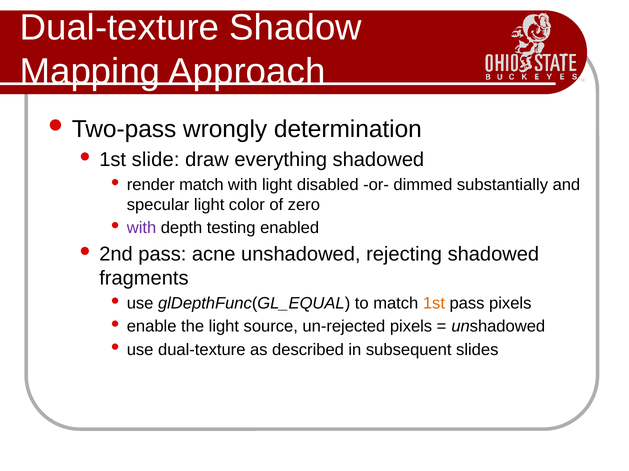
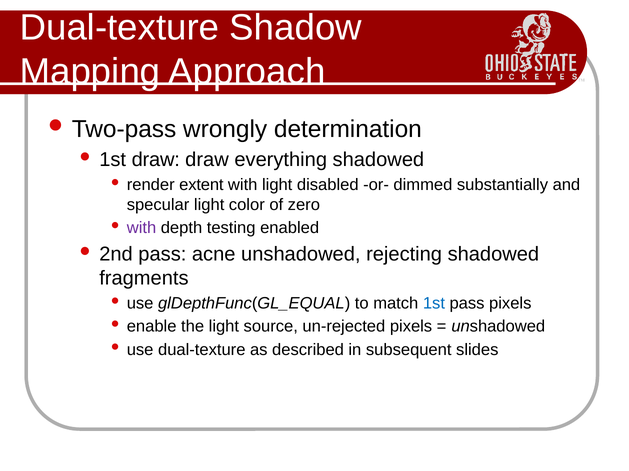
1st slide: slide -> draw
render match: match -> extent
1st at (434, 304) colour: orange -> blue
